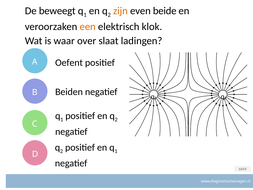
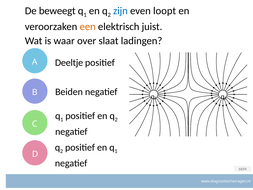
zijn colour: orange -> blue
beide: beide -> loopt
klok: klok -> juist
Oefent: Oefent -> Deeltje
